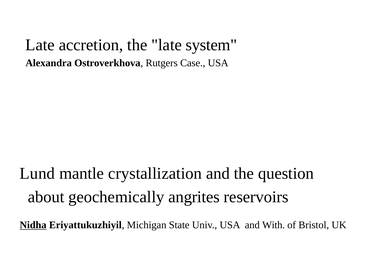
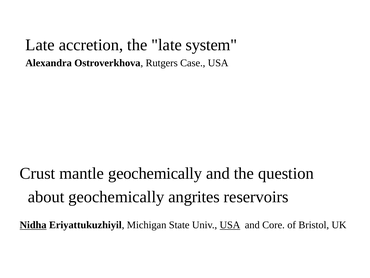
Lund: Lund -> Crust
mantle crystallization: crystallization -> geochemically
USA at (230, 225) underline: none -> present
With: With -> Core
